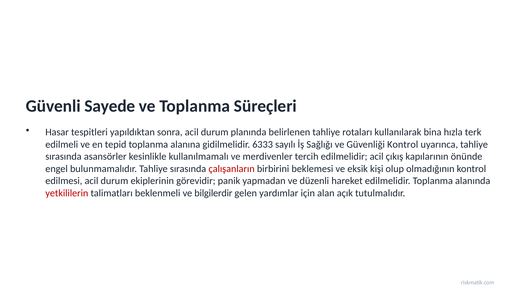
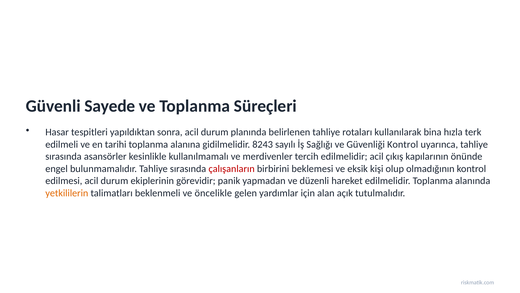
tepid: tepid -> tarihi
6333: 6333 -> 8243
yetkililerin colour: red -> orange
bilgilerdir: bilgilerdir -> öncelikle
